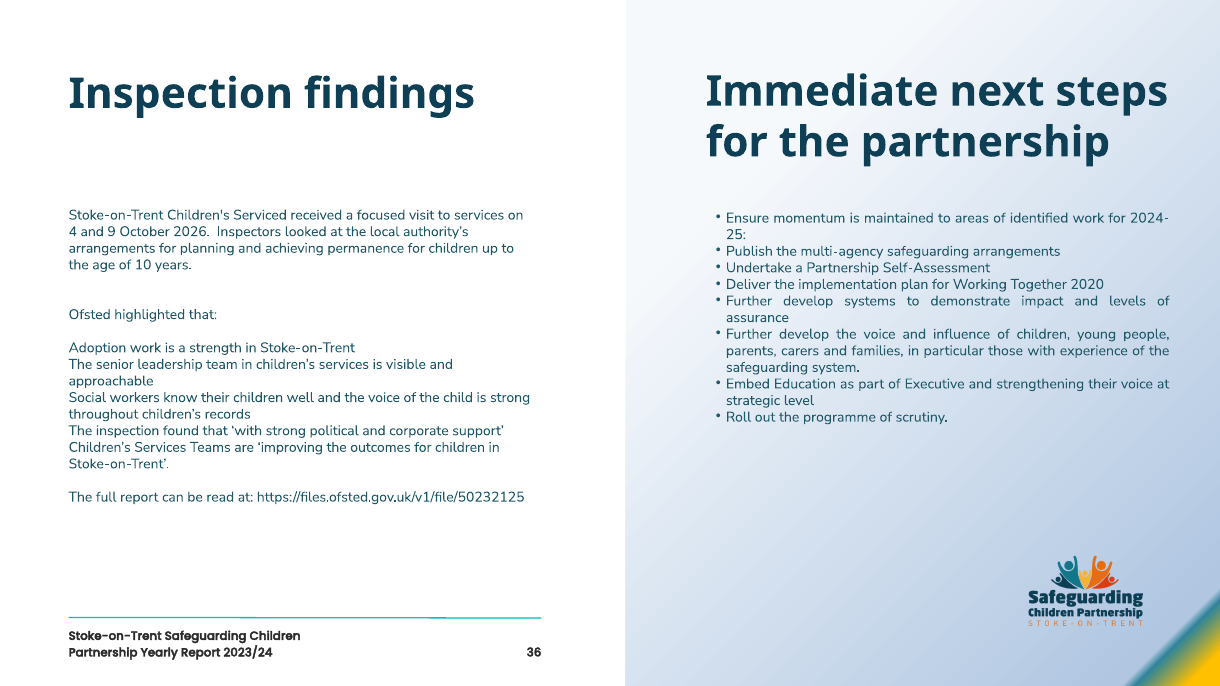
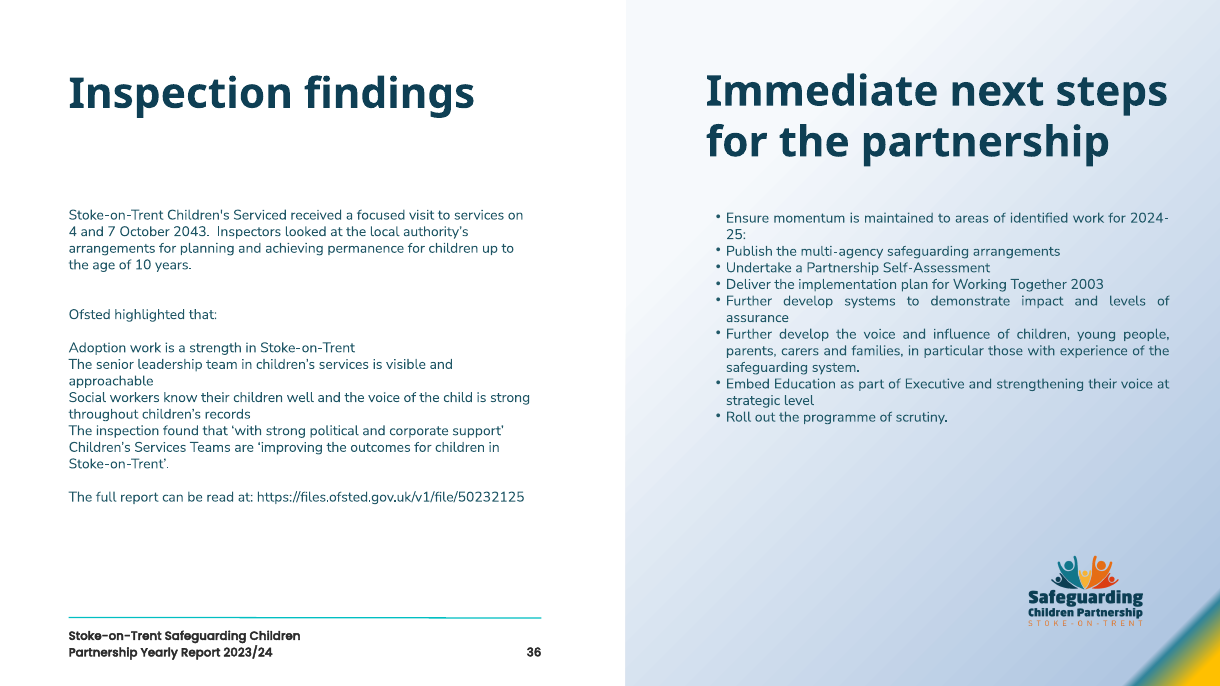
9: 9 -> 7
2026: 2026 -> 2043
2020: 2020 -> 2003
